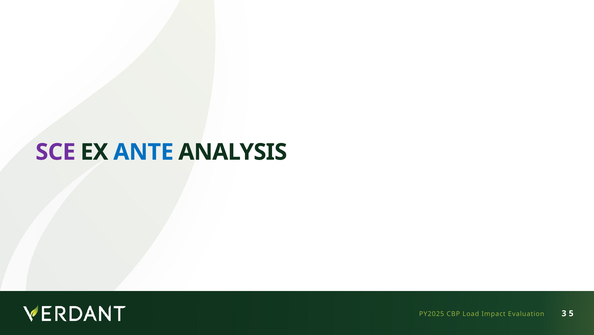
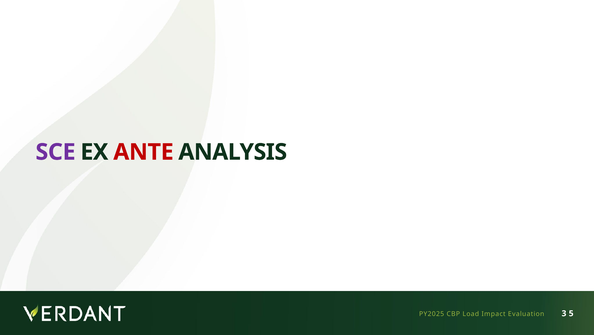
ANTE colour: blue -> red
